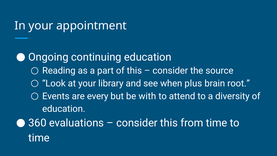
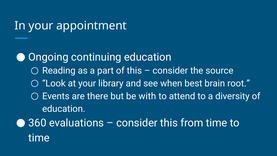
plus: plus -> best
every: every -> there
